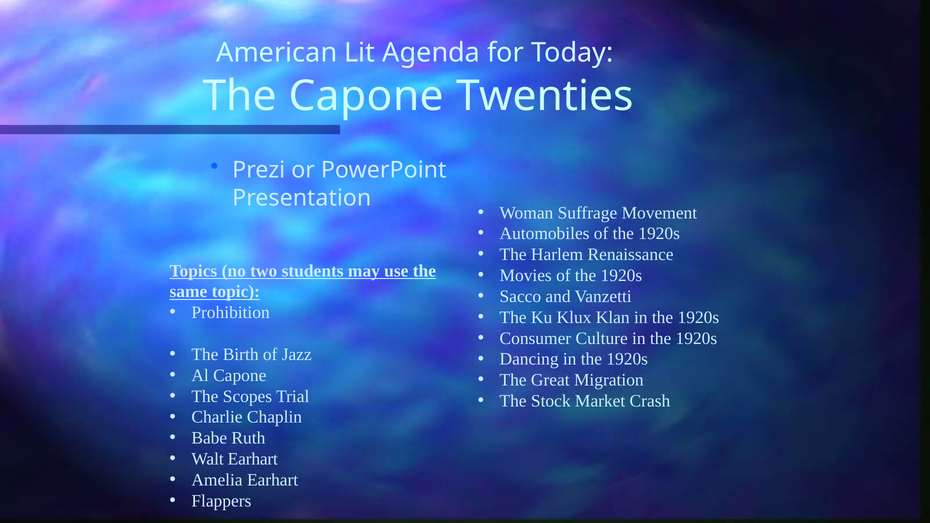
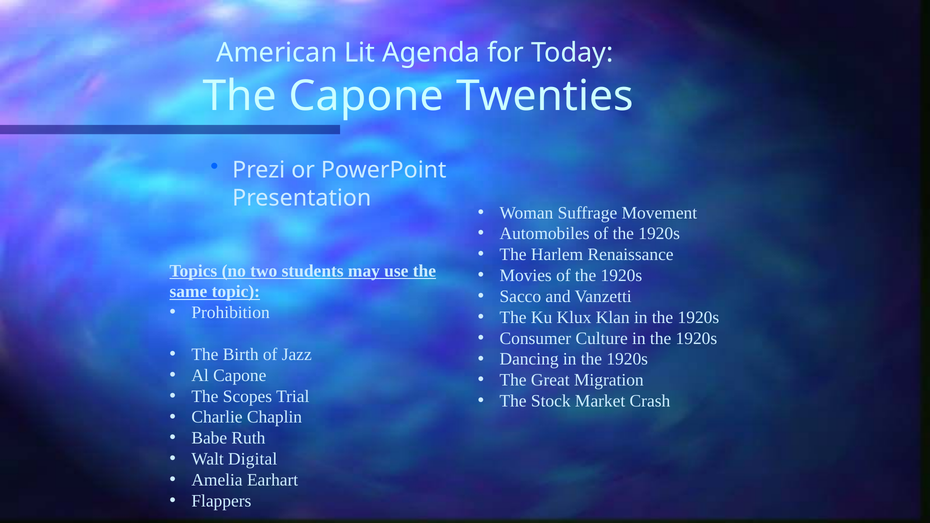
Walt Earhart: Earhart -> Digital
